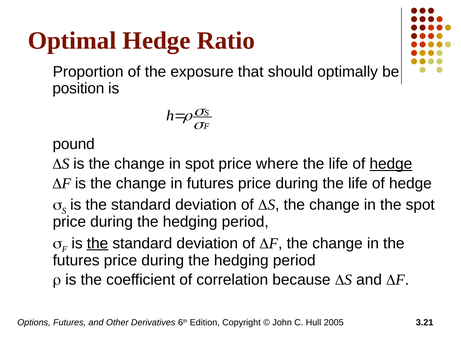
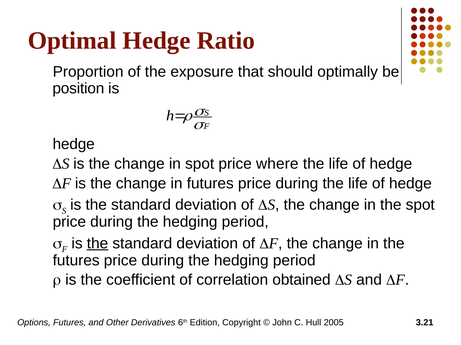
pound at (74, 144): pound -> hedge
hedge at (391, 164) underline: present -> none
because: because -> obtained
